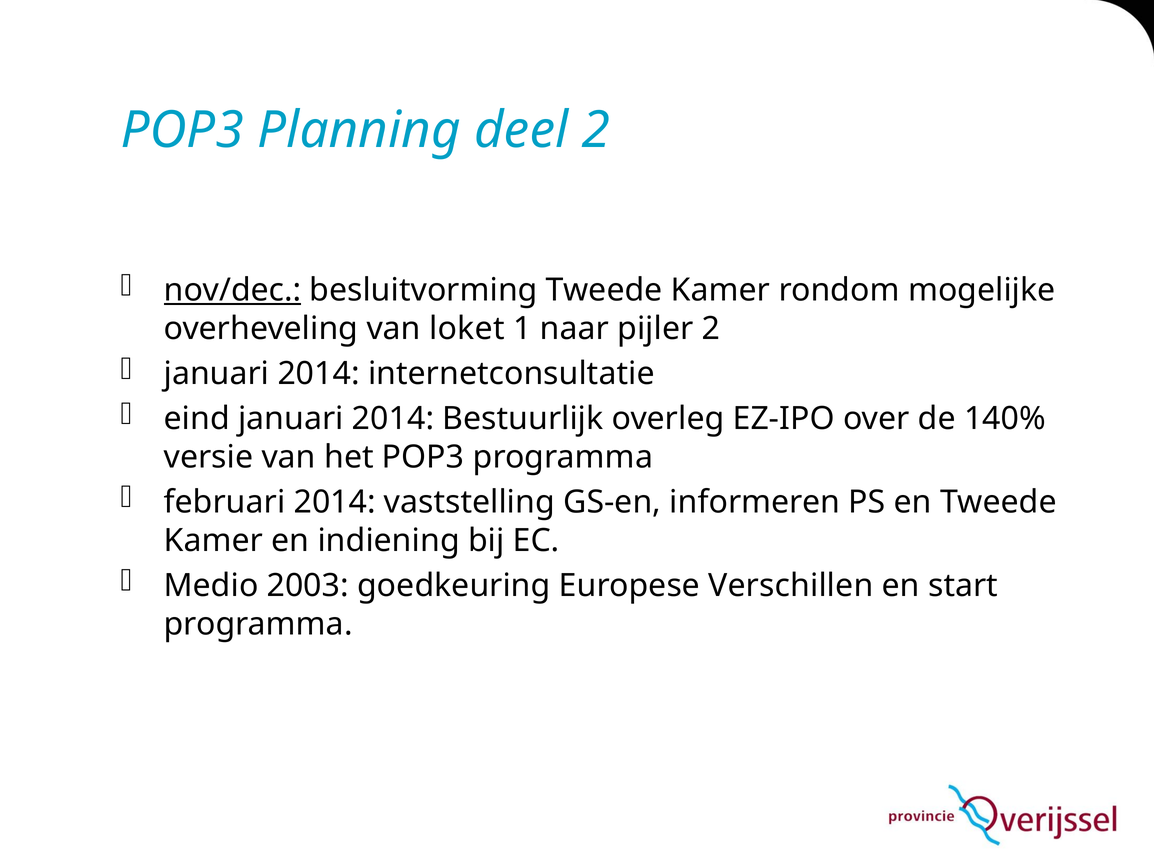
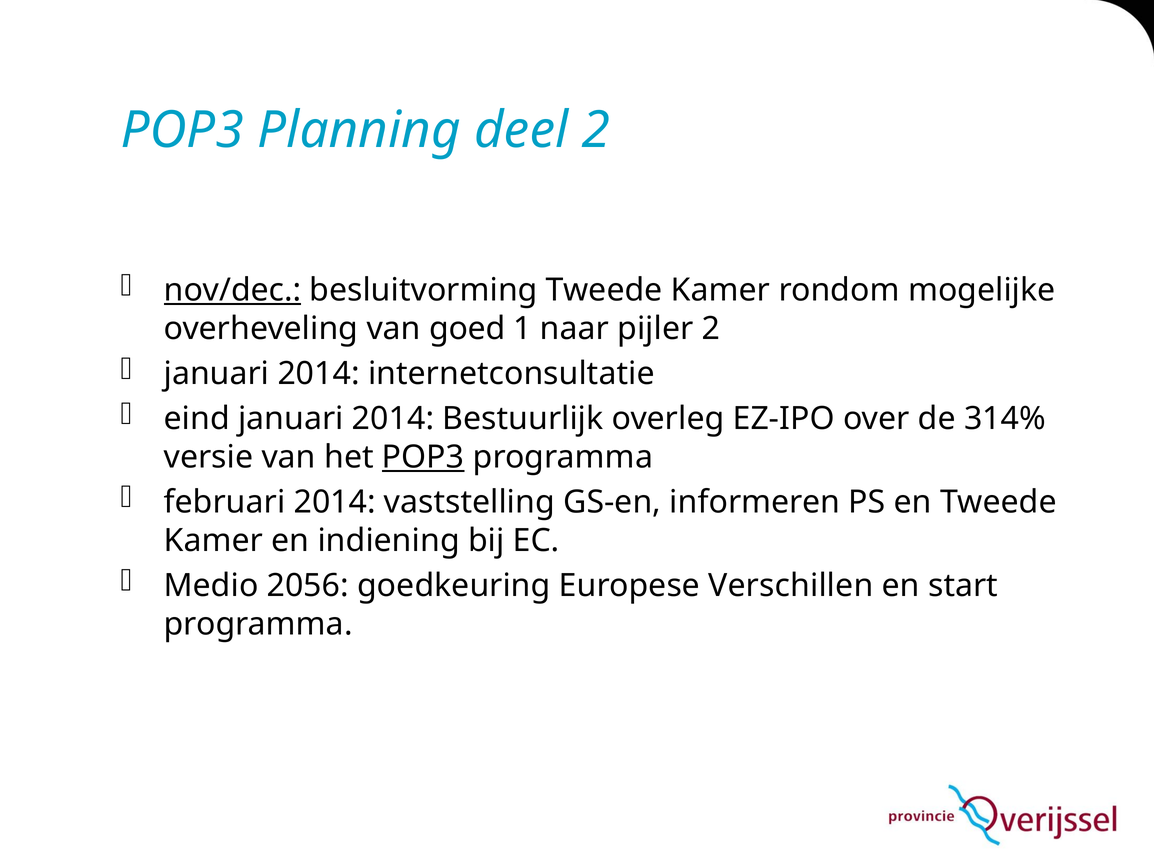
loket: loket -> goed
140%: 140% -> 314%
POP3 at (423, 457) underline: none -> present
2003: 2003 -> 2056
